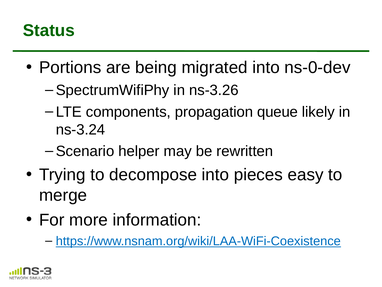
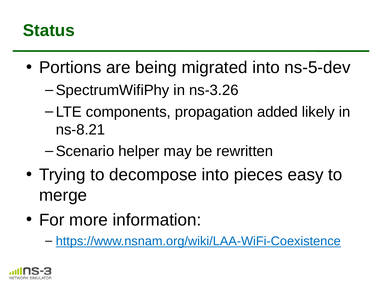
ns-0-dev: ns-0-dev -> ns-5-dev
queue: queue -> added
ns-3.24: ns-3.24 -> ns-8.21
